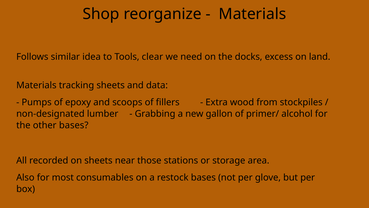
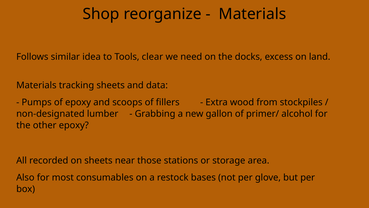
other bases: bases -> epoxy
